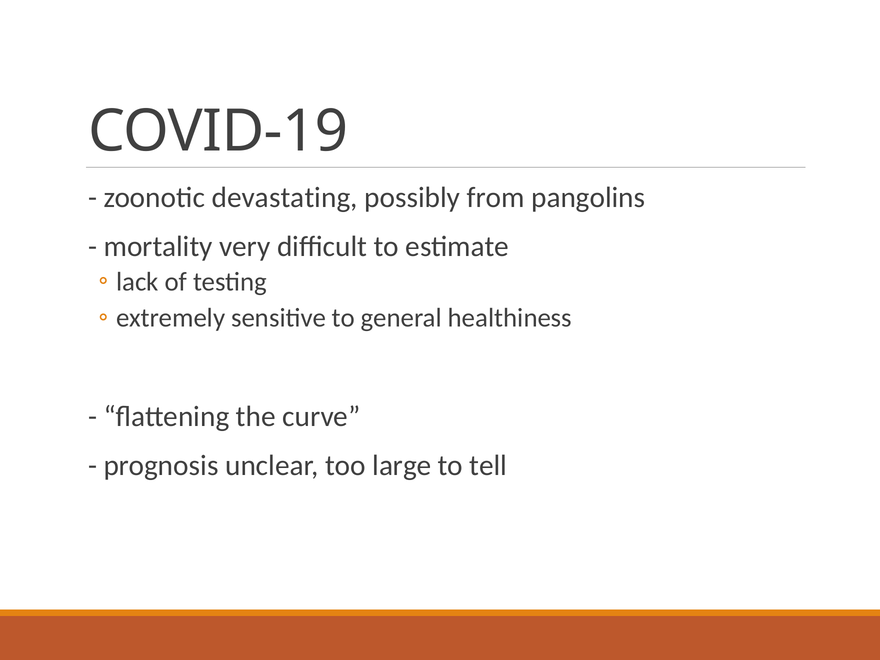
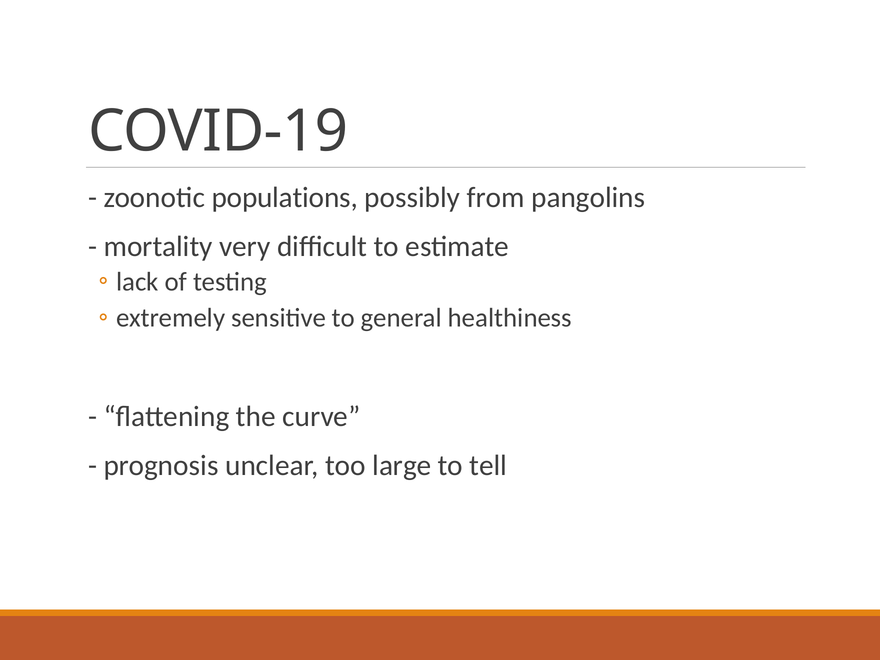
devastating: devastating -> populations
